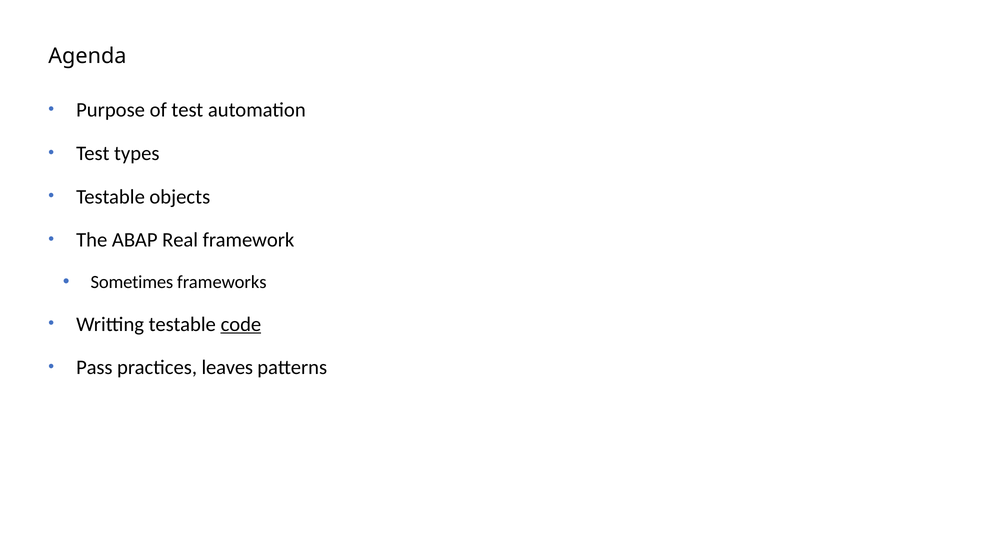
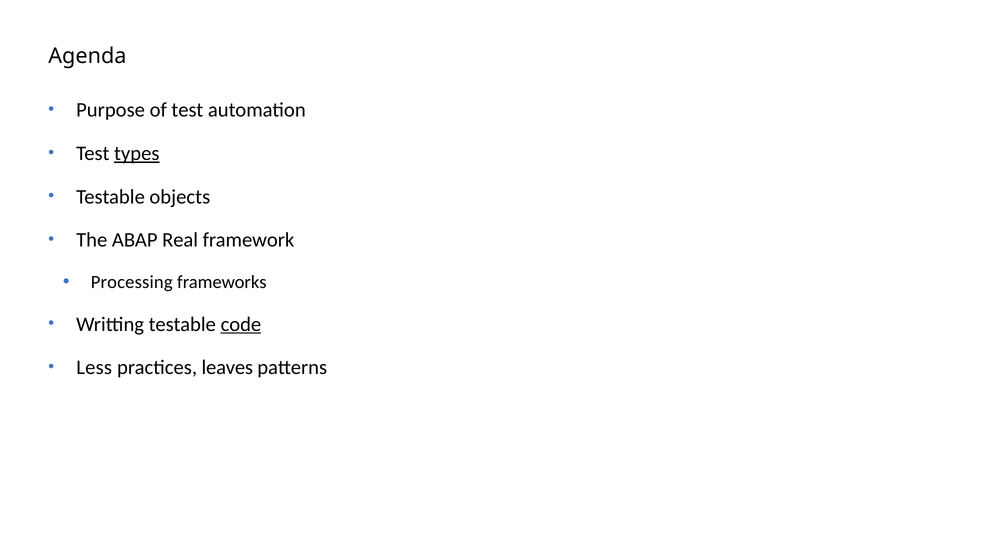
types underline: none -> present
Sometimes: Sometimes -> Processing
Pass: Pass -> Less
